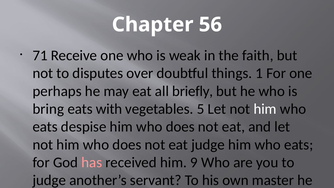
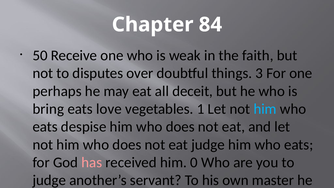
56: 56 -> 84
71: 71 -> 50
1: 1 -> 3
briefly: briefly -> deceit
with at (109, 109): with -> love
vegetables 5: 5 -> 1
him at (265, 109) colour: white -> light blue
him 9: 9 -> 0
